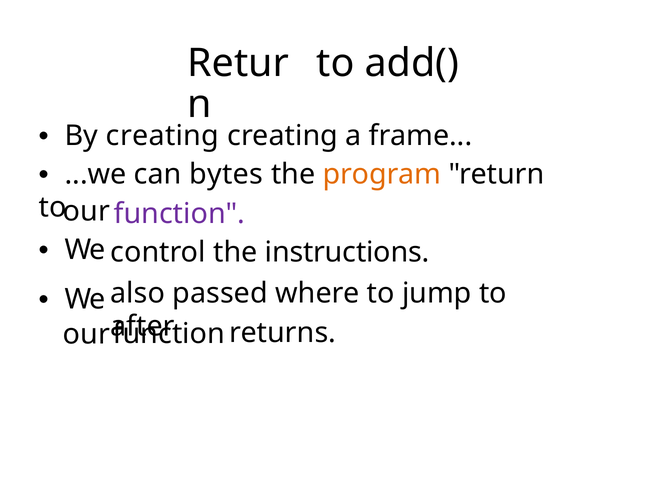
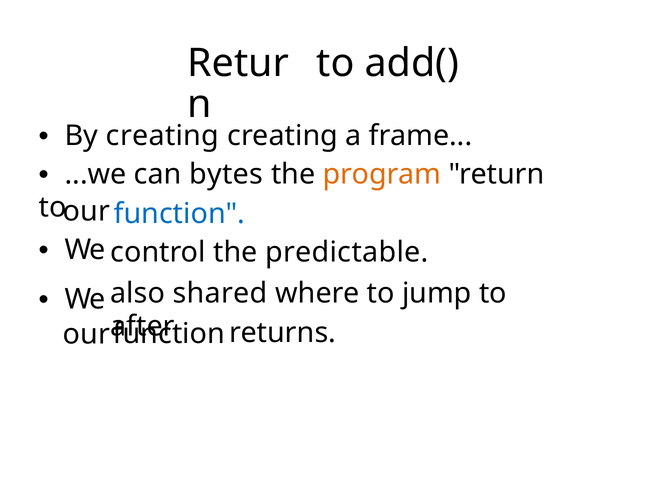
function colour: purple -> blue
instructions: instructions -> predictable
passed: passed -> shared
